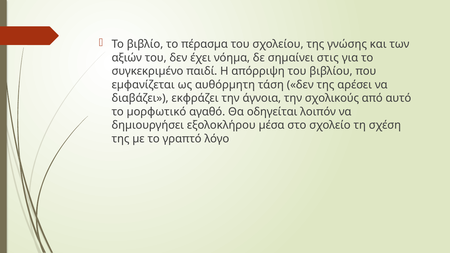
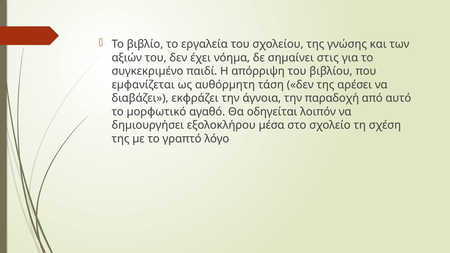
πέρασµα: πέρασµα -> εργαλεία
σχολικούς: σχολικούς -> παραδοχή
